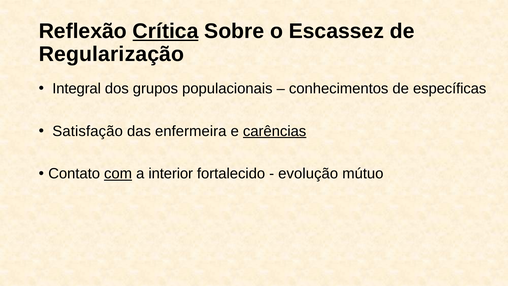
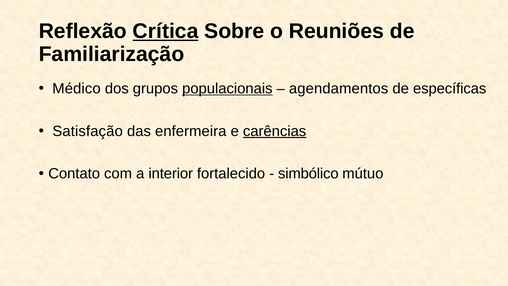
Escassez: Escassez -> Reuniões
Regularização: Regularização -> Familiarização
Integral: Integral -> Médico
populacionais underline: none -> present
conhecimentos: conhecimentos -> agendamentos
com underline: present -> none
evolução: evolução -> simbólico
